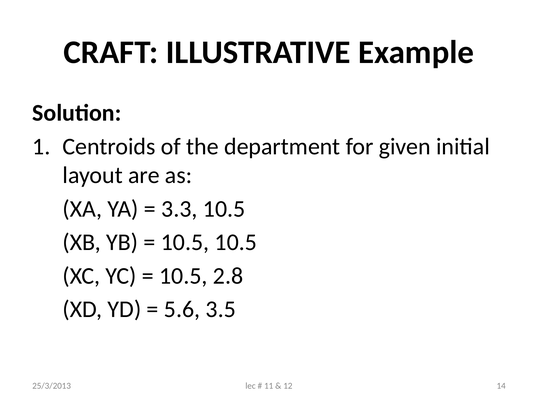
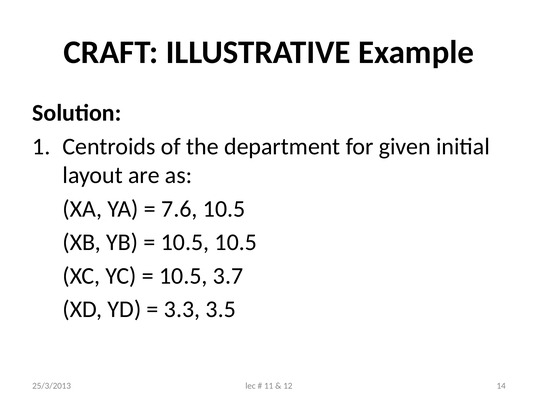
3.3: 3.3 -> 7.6
2.8: 2.8 -> 3.7
5.6: 5.6 -> 3.3
